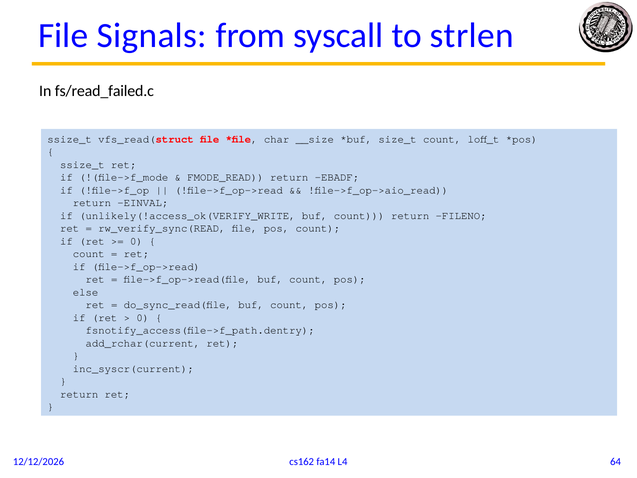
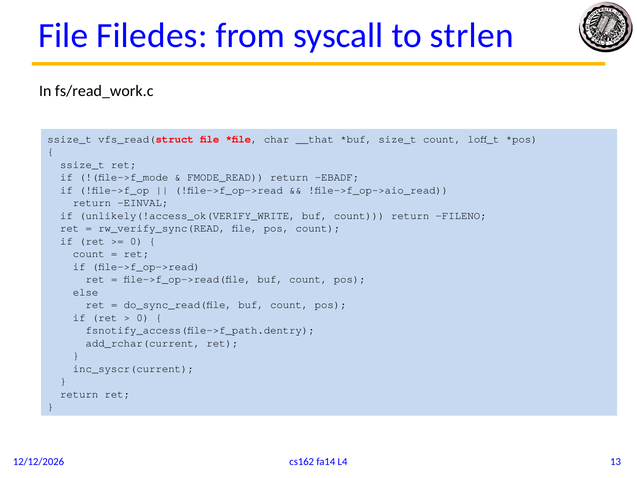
Signals: Signals -> Filedes
fs/read_failed.c: fs/read_failed.c -> fs/read_work.c
__size: __size -> __that
64: 64 -> 13
